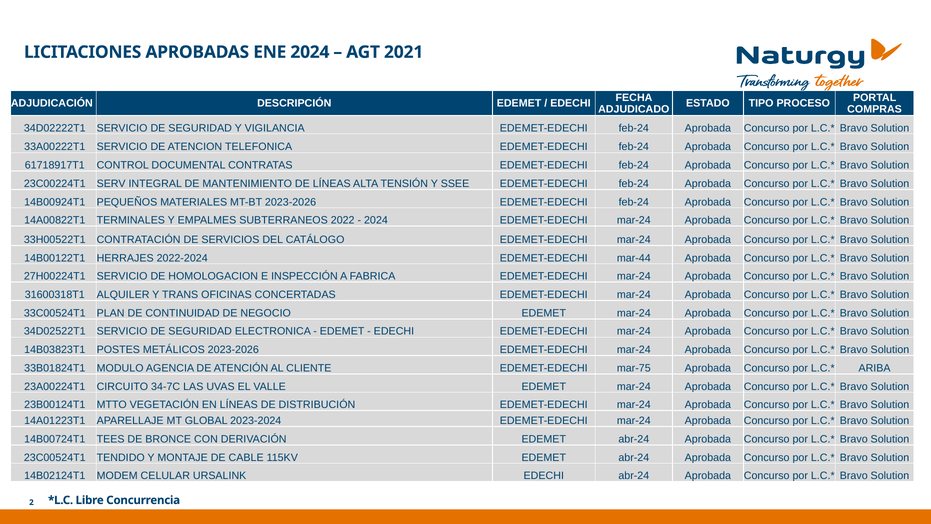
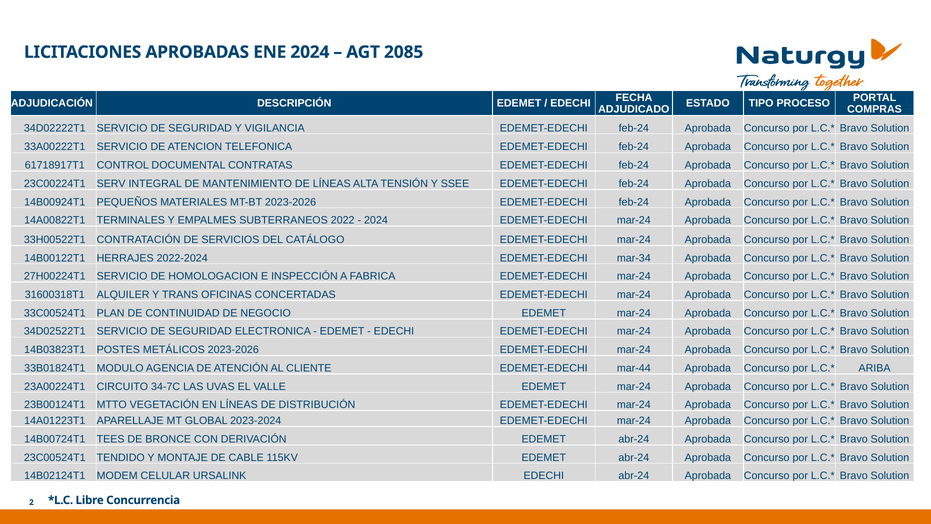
2021: 2021 -> 2085
mar-44: mar-44 -> mar-34
mar-75: mar-75 -> mar-44
